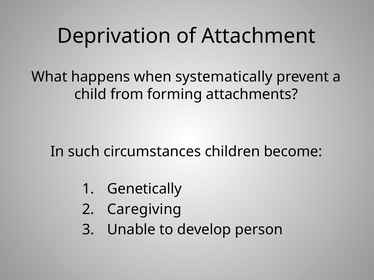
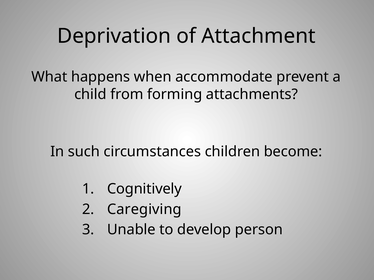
systematically: systematically -> accommodate
Genetically: Genetically -> Cognitively
